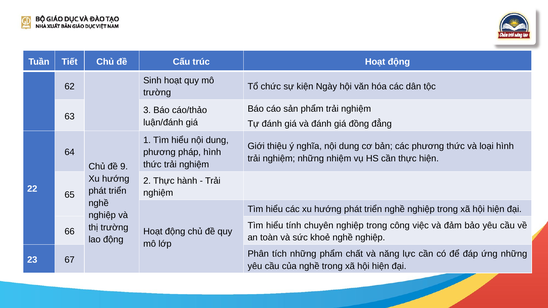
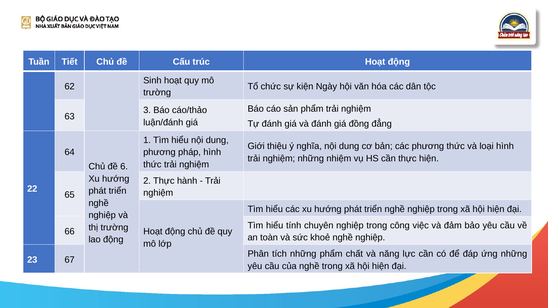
9: 9 -> 6
